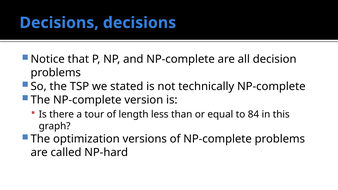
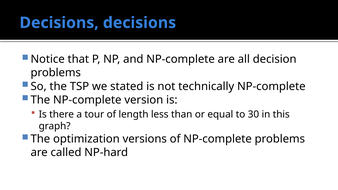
84: 84 -> 30
